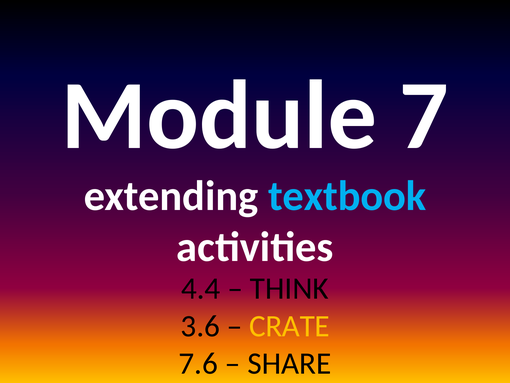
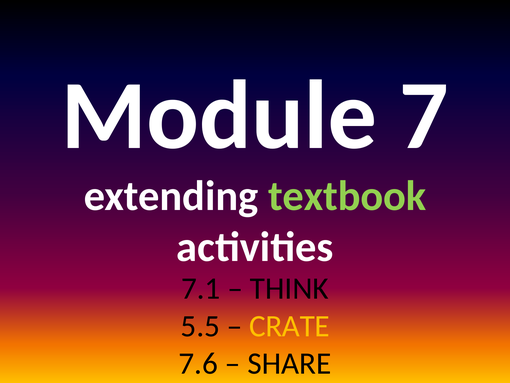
textbook colour: light blue -> light green
4.4: 4.4 -> 7.1
3.6: 3.6 -> 5.5
